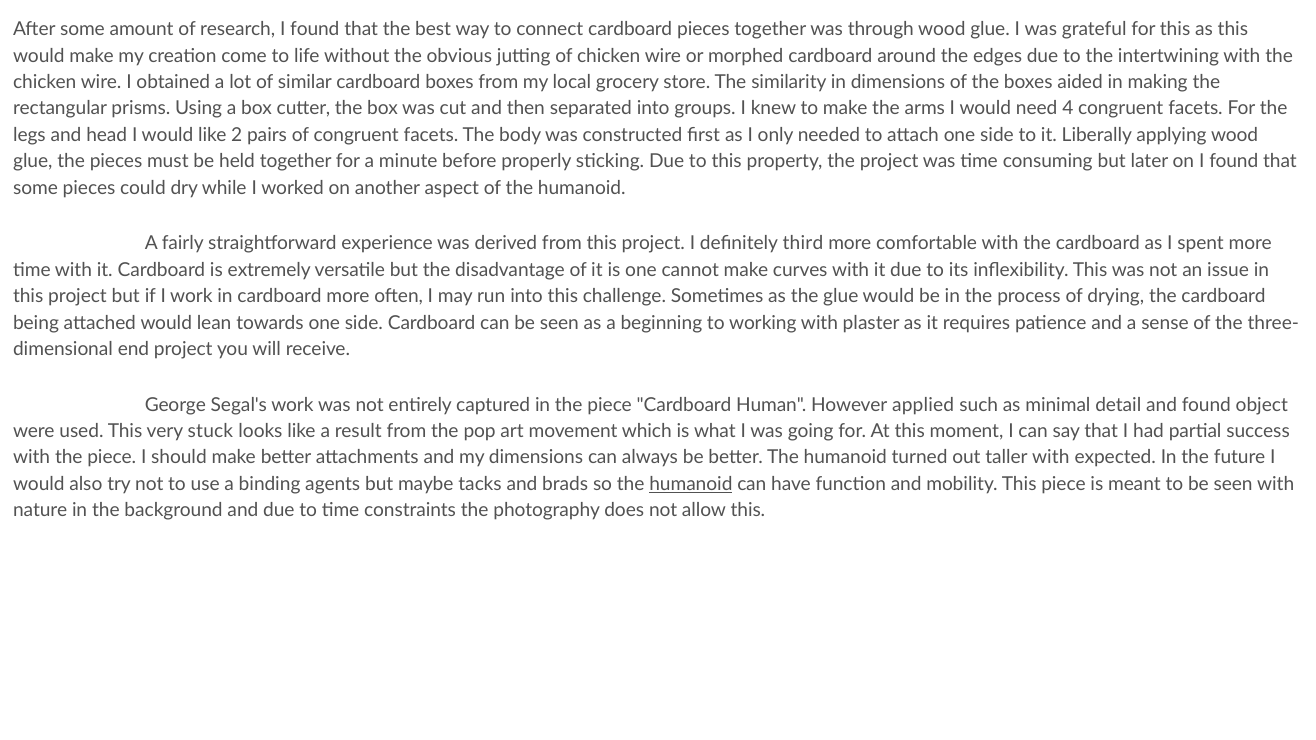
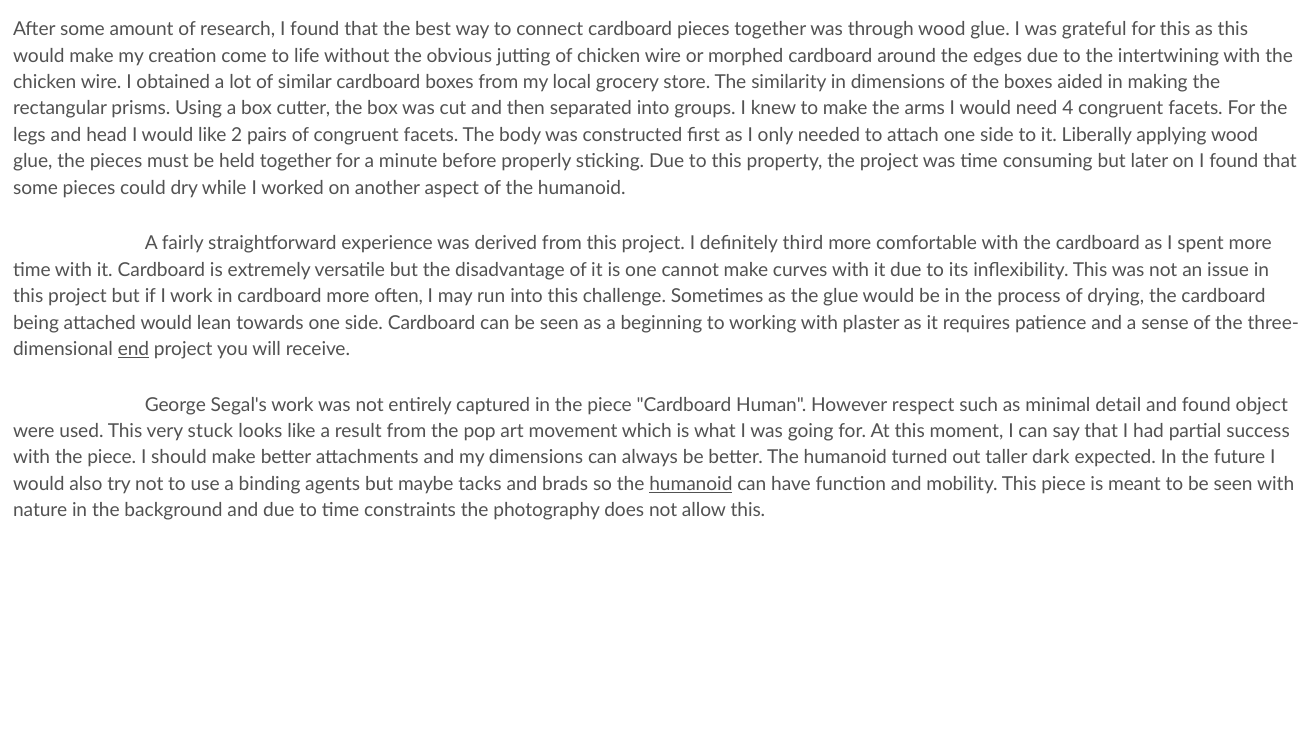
end underline: none -> present
applied: applied -> respect
taller with: with -> dark
